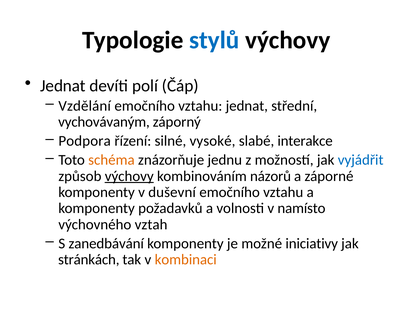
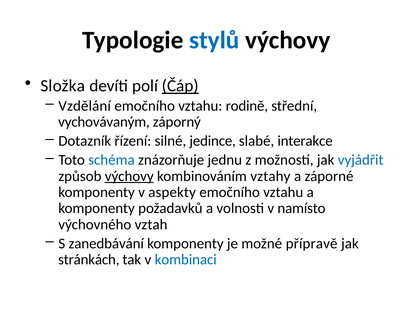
Jednat at (63, 86): Jednat -> Složka
Čáp underline: none -> present
vztahu jednat: jednat -> rodině
Podpora: Podpora -> Dotazník
vysoké: vysoké -> jedince
schéma colour: orange -> blue
názorů: názorů -> vztahy
duševní: duševní -> aspekty
iniciativy: iniciativy -> přípravě
kombinaci colour: orange -> blue
